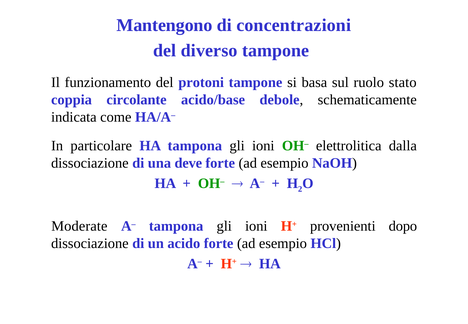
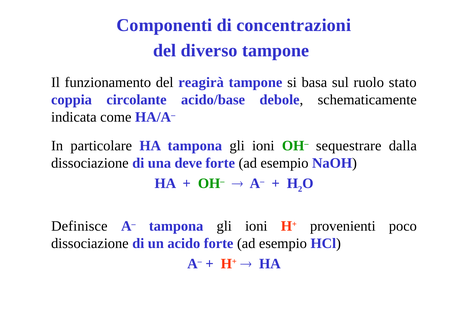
Mantengono: Mantengono -> Componenti
protoni: protoni -> reagirà
elettrolitica: elettrolitica -> sequestrare
Moderate: Moderate -> Definisce
dopo: dopo -> poco
